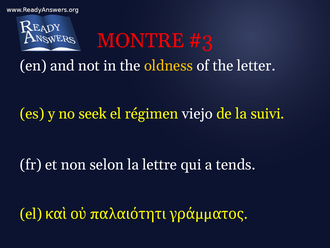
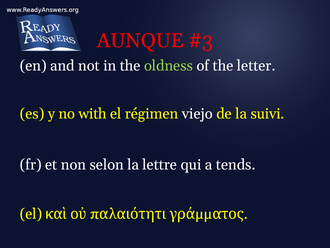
MONTRE: MONTRE -> AUNQUE
oldness colour: yellow -> light green
seek: seek -> with
